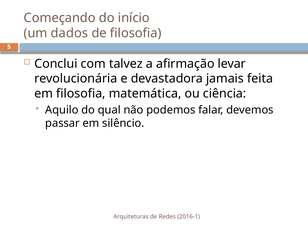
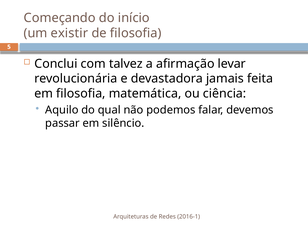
dados: dados -> existir
